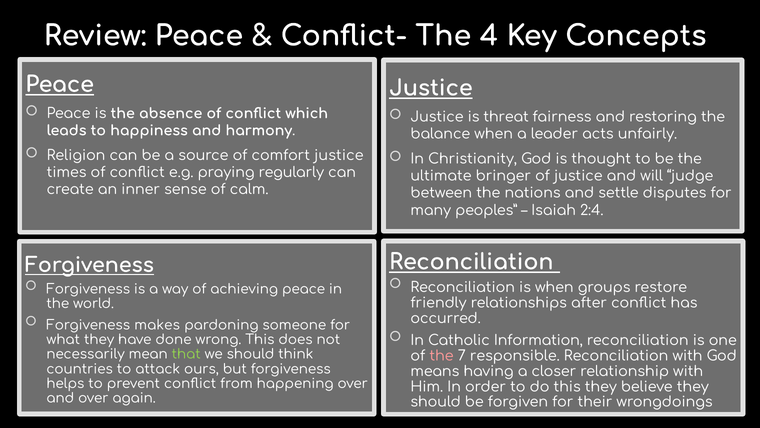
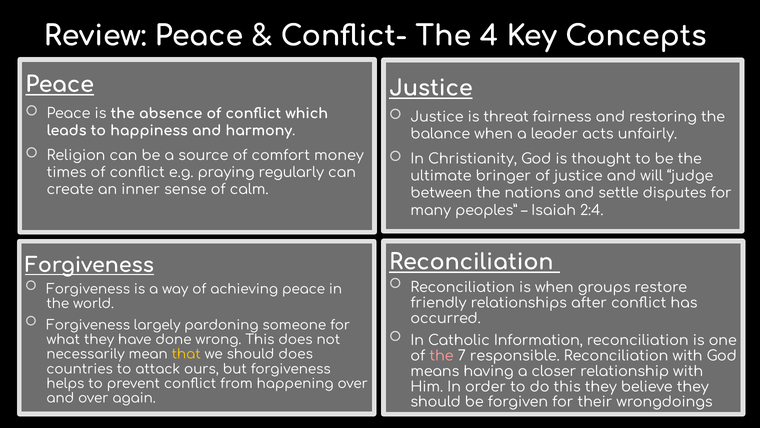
comfort justice: justice -> money
makes: makes -> largely
that colour: light green -> yellow
should think: think -> does
